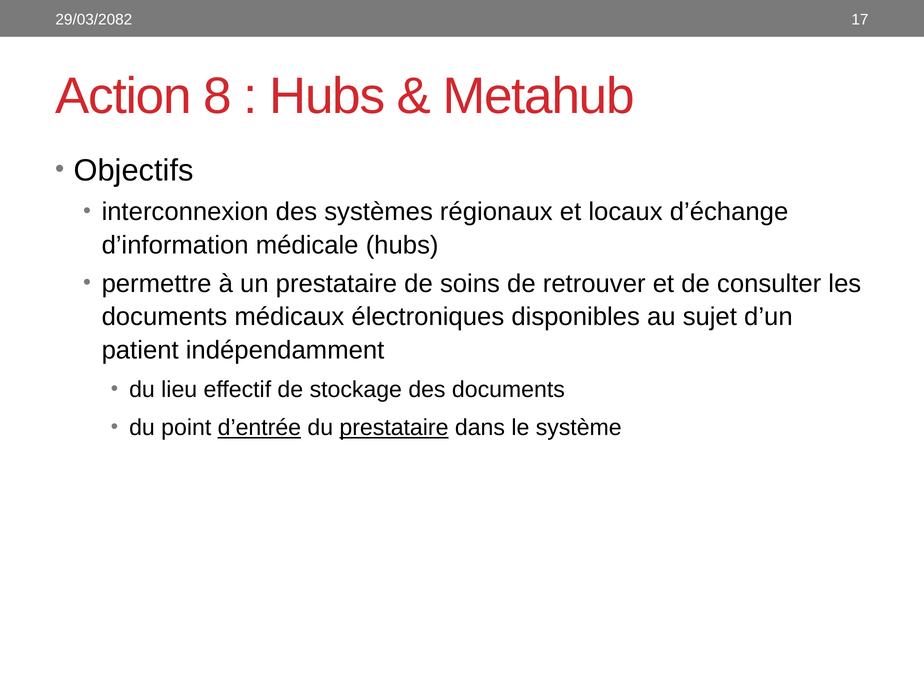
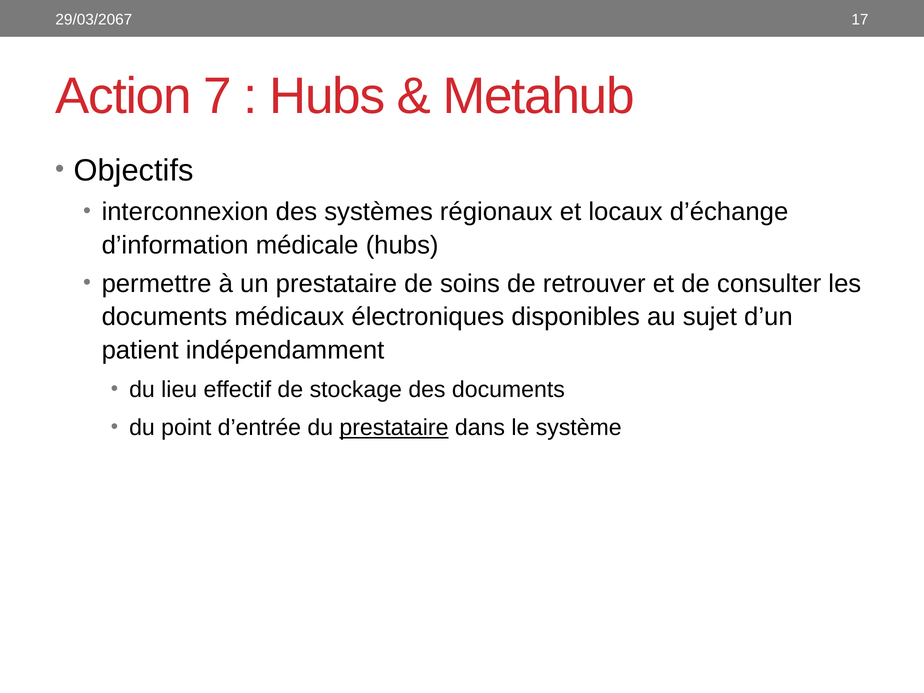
29/03/2082: 29/03/2082 -> 29/03/2067
8: 8 -> 7
d’entrée underline: present -> none
